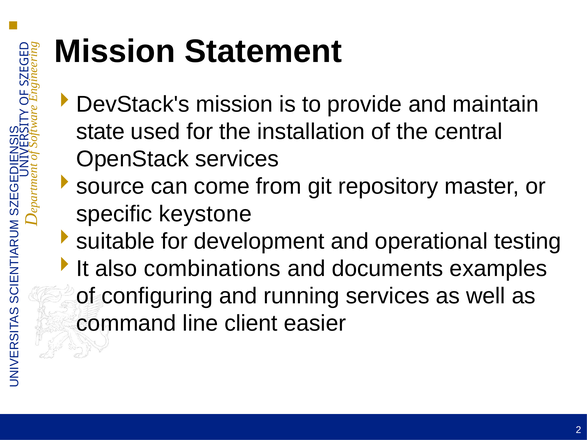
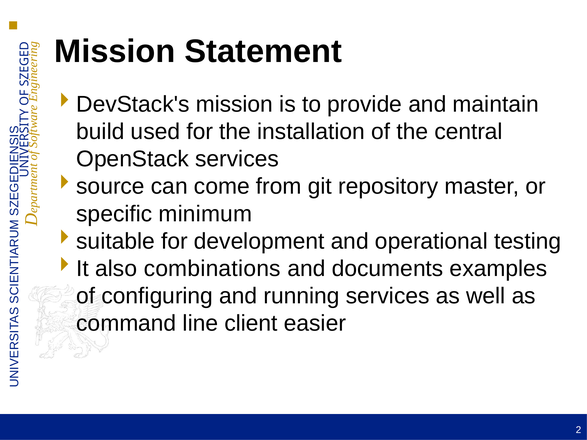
state: state -> build
keystone: keystone -> minimum
